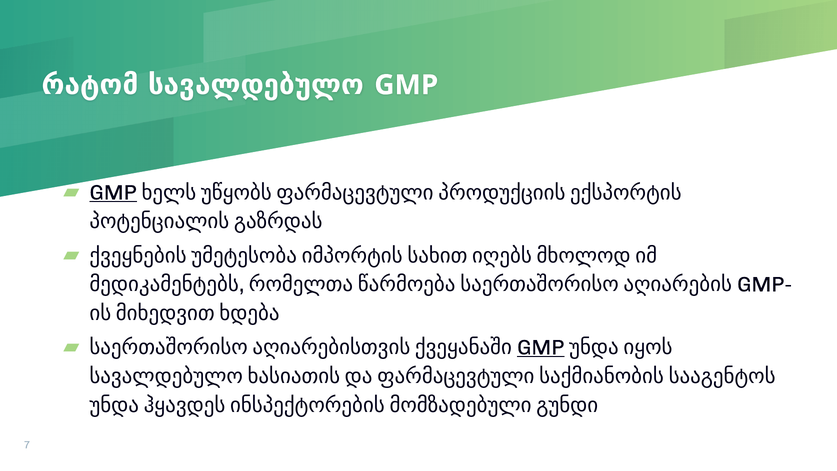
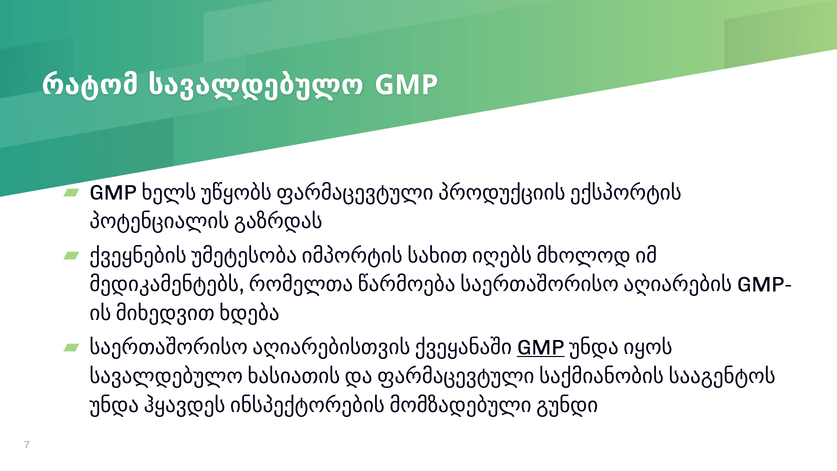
GMP at (113, 193) underline: present -> none
